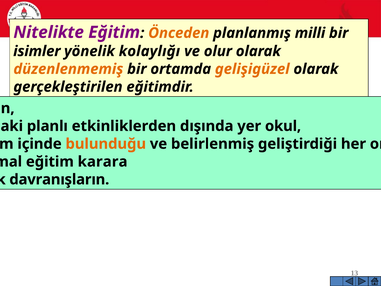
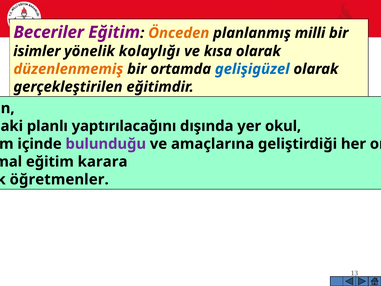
Nitelikte: Nitelikte -> Beceriler
olur: olur -> kısa
gelişigüzel colour: orange -> blue
etkinliklerden: etkinliklerden -> yaptırılacağını
bulunduğu colour: orange -> purple
belirlenmiş: belirlenmiş -> amaçlarına
davranışların: davranışların -> öğretmenler
